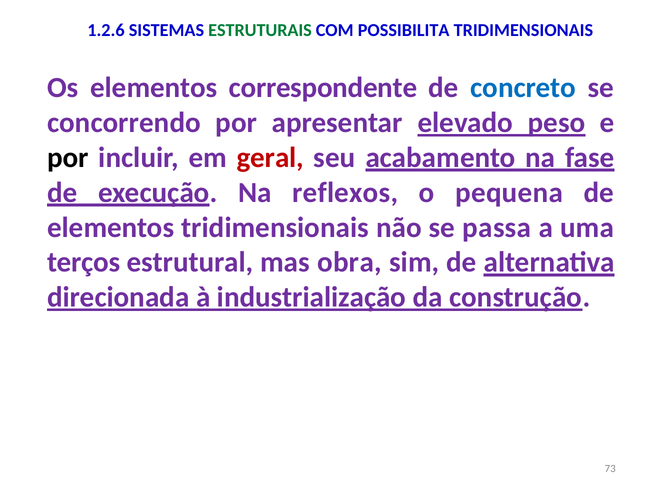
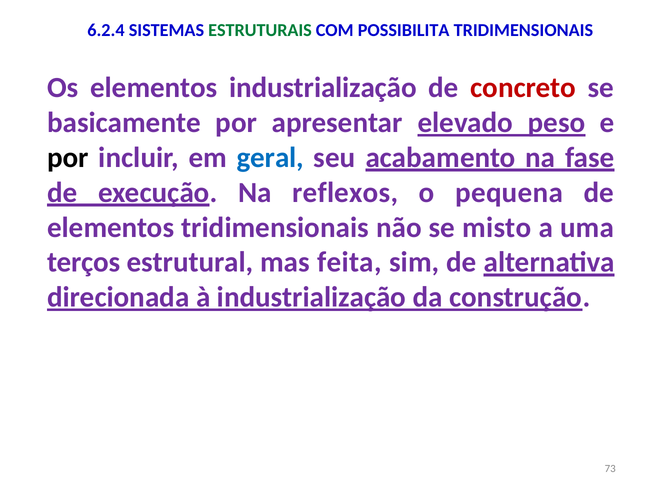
1.2.6: 1.2.6 -> 6.2.4
elementos correspondente: correspondente -> industrialização
concreto colour: blue -> red
concorrendo: concorrendo -> basicamente
geral colour: red -> blue
passa: passa -> misto
obra: obra -> feita
